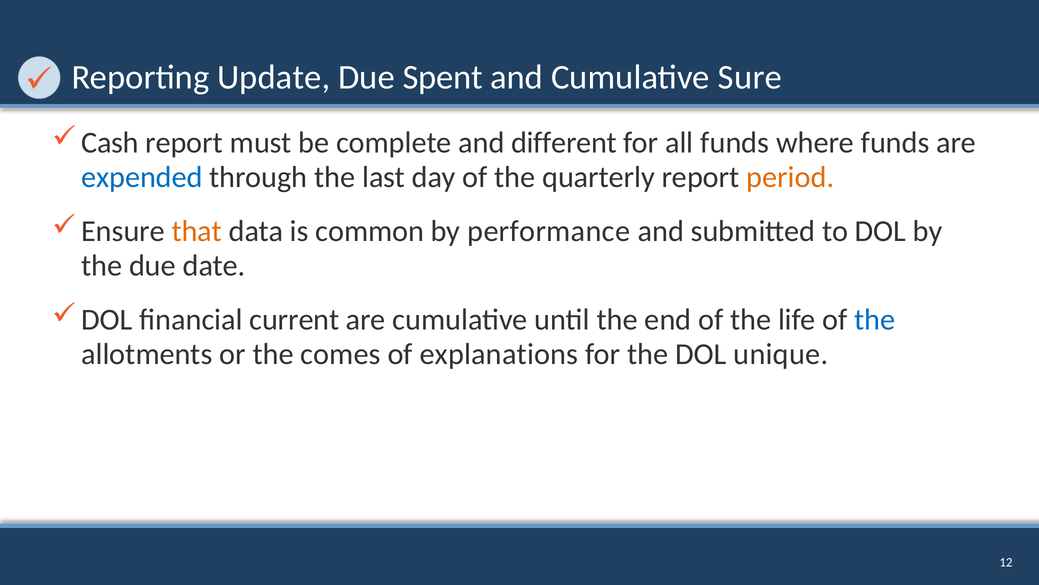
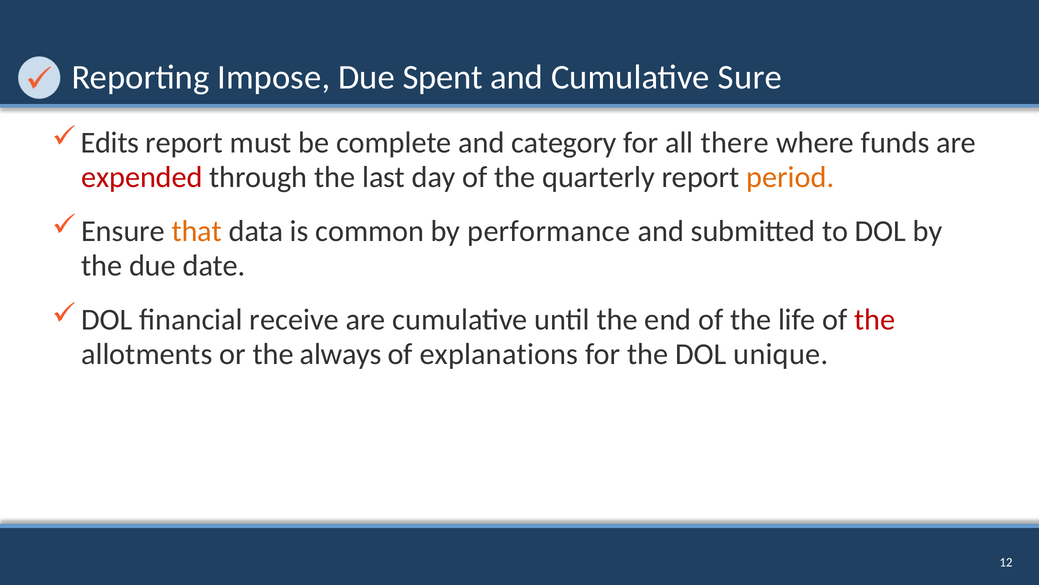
Update: Update -> Impose
Cash: Cash -> Edits
different: different -> category
all funds: funds -> there
expended colour: blue -> red
current: current -> receive
the at (875, 319) colour: blue -> red
comes: comes -> always
